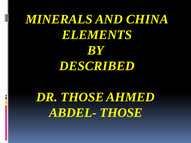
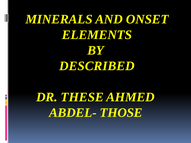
CHINA: CHINA -> ONSET
DR THOSE: THOSE -> THESE
